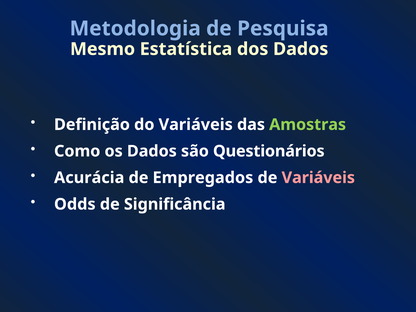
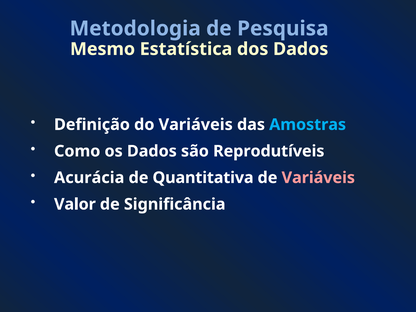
Amostras colour: light green -> light blue
Questionários: Questionários -> Reprodutíveis
Empregados: Empregados -> Quantitativa
Odds: Odds -> Valor
